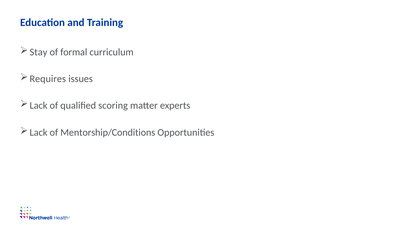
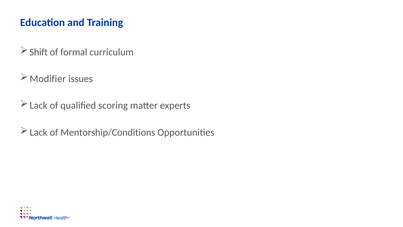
Stay: Stay -> Shift
Requires: Requires -> Modifier
